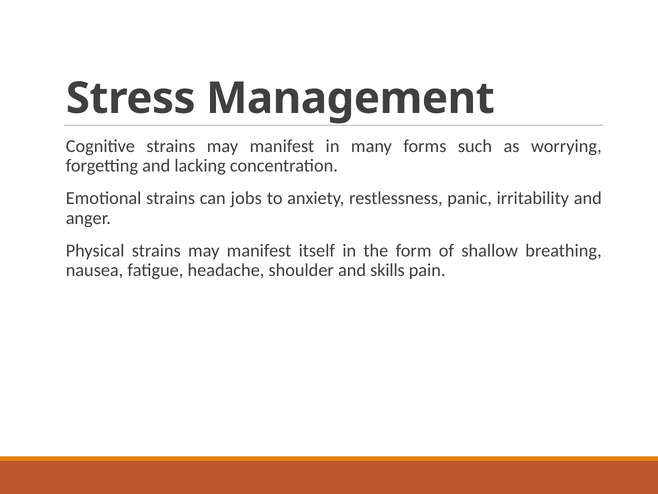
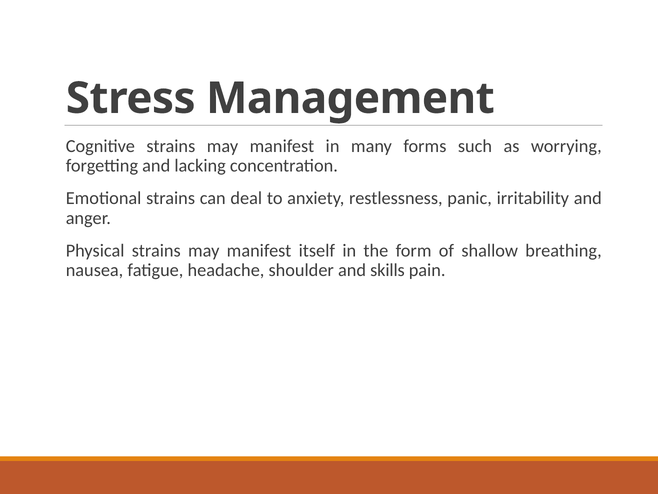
jobs: jobs -> deal
